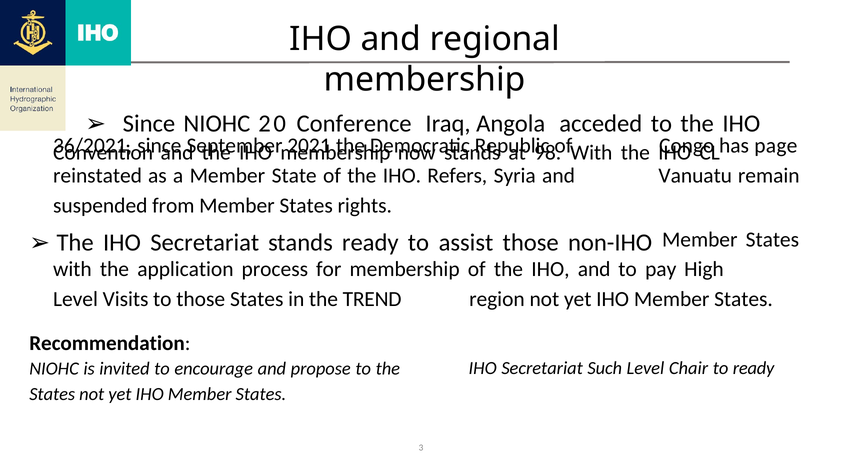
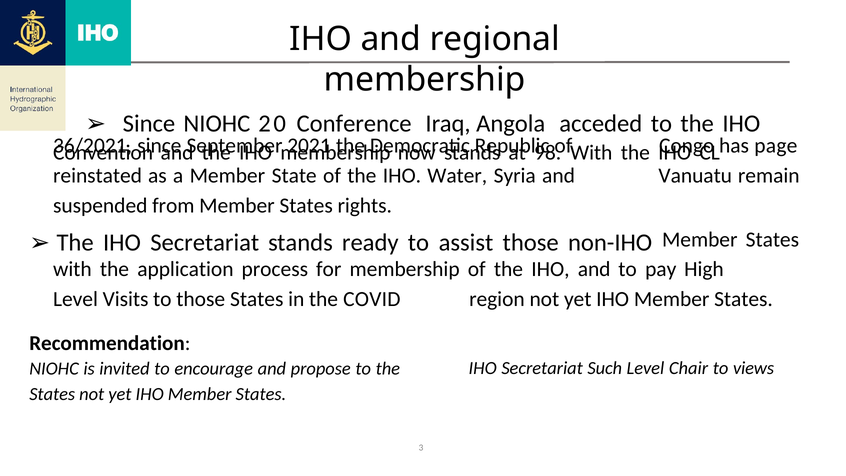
Refers: Refers -> Water
TREND: TREND -> COVID
to ready: ready -> views
